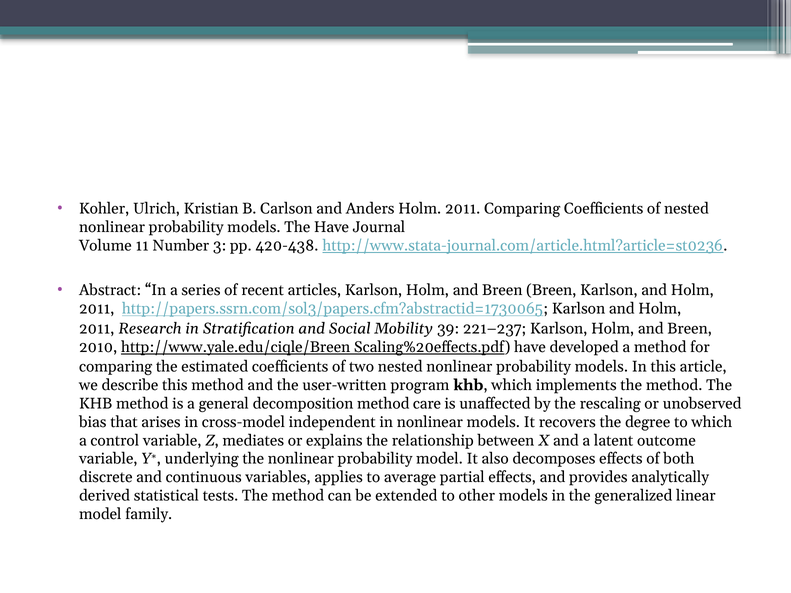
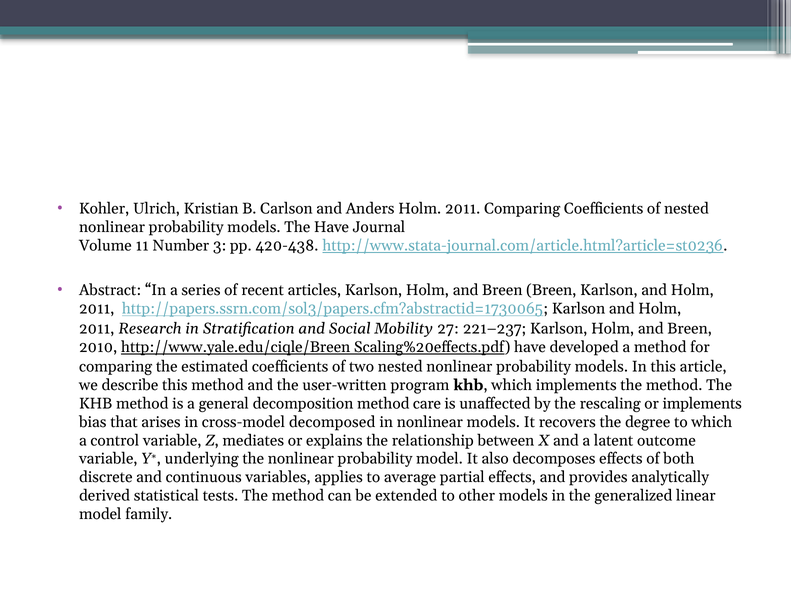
39: 39 -> 27
or unobserved: unobserved -> implements
independent: independent -> decomposed
